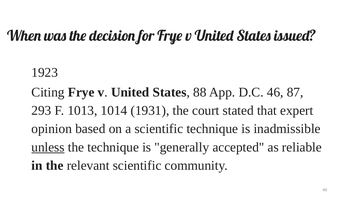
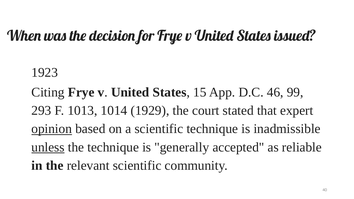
88: 88 -> 15
87: 87 -> 99
1931: 1931 -> 1929
opinion underline: none -> present
